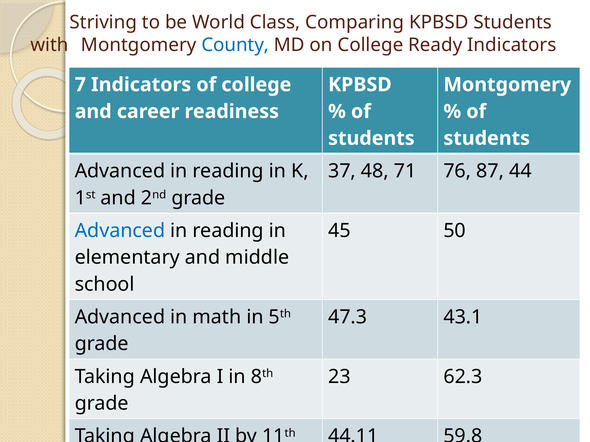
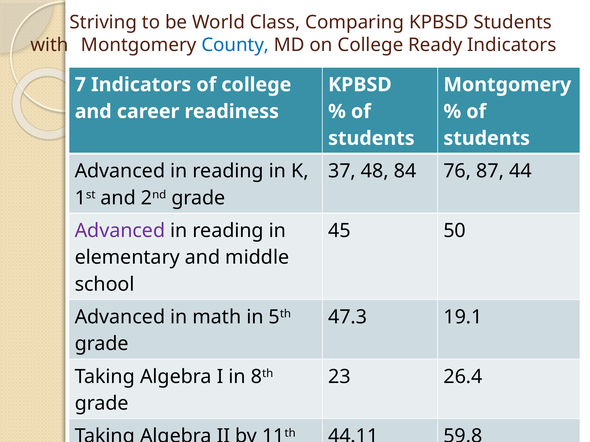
71: 71 -> 84
Advanced at (120, 231) colour: blue -> purple
43.1: 43.1 -> 19.1
62.3: 62.3 -> 26.4
